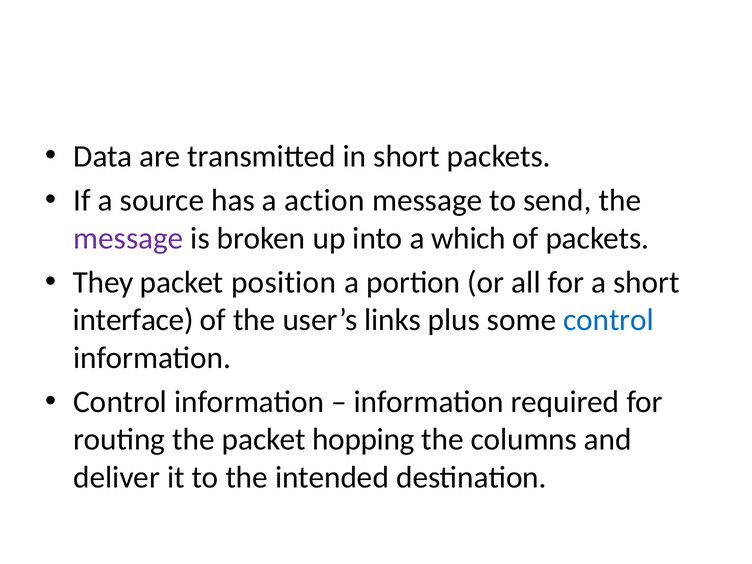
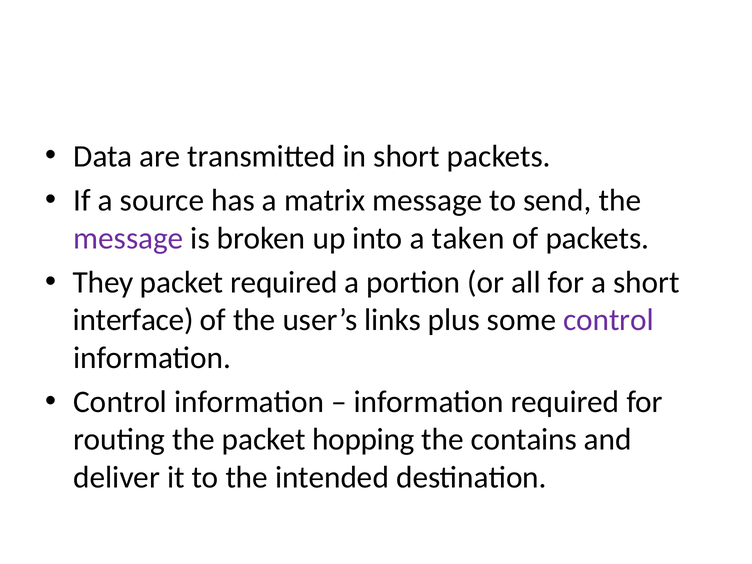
action: action -> matrix
which: which -> taken
packet position: position -> required
control at (608, 320) colour: blue -> purple
columns: columns -> contains
